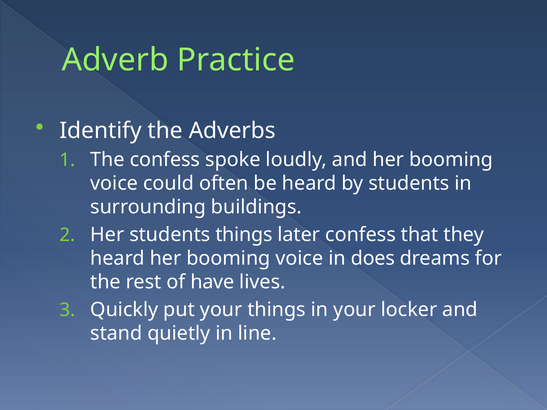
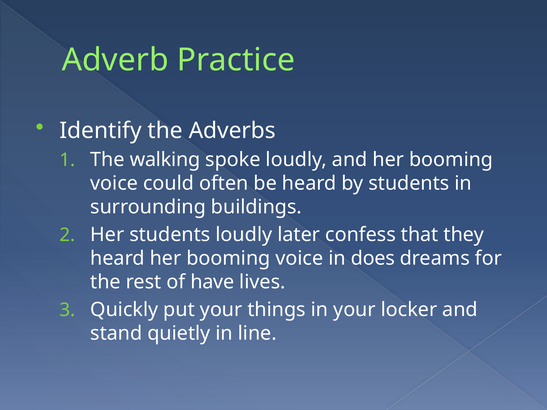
The confess: confess -> walking
students things: things -> loudly
